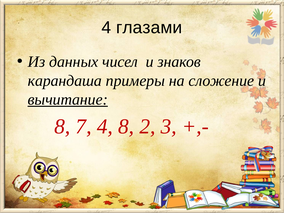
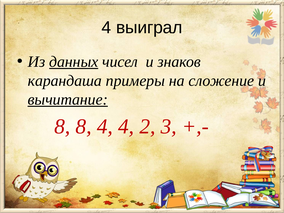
глазами: глазами -> выиграл
данных underline: none -> present
8 7: 7 -> 8
4 8: 8 -> 4
